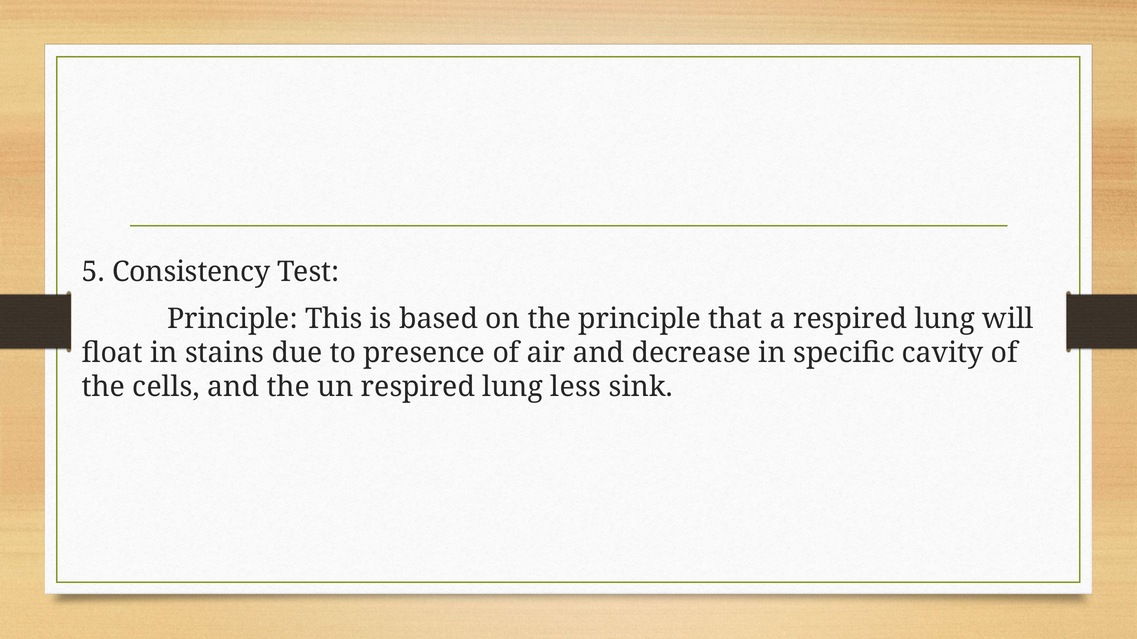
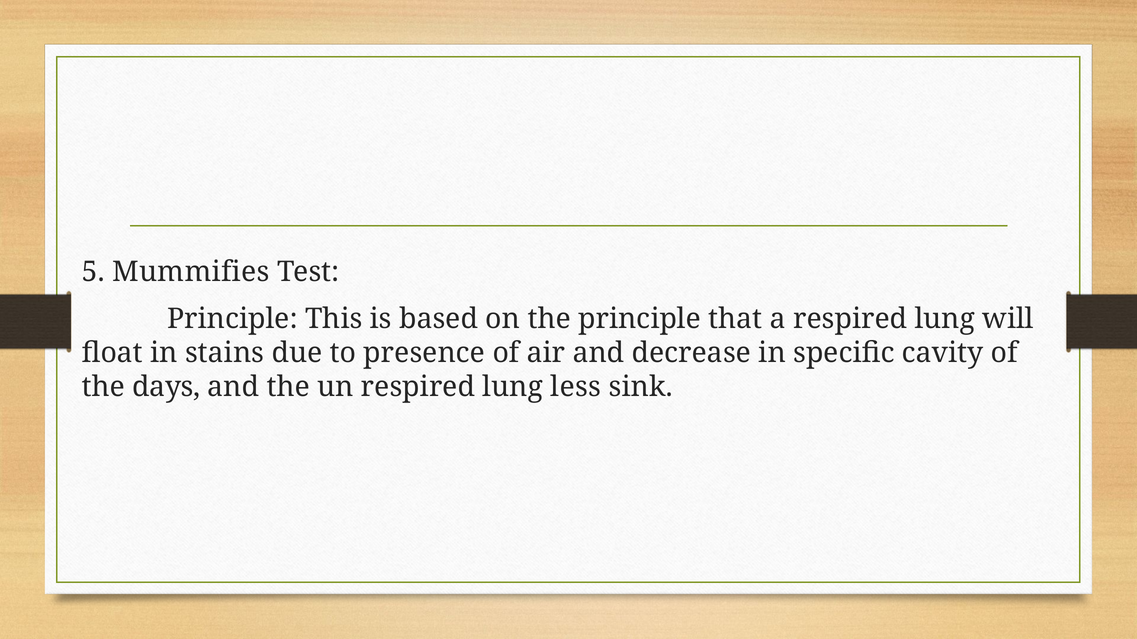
Consistency: Consistency -> Mummifies
cells: cells -> days
